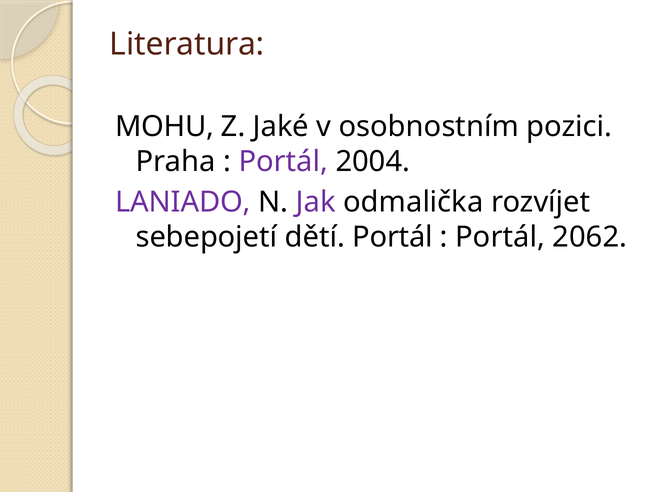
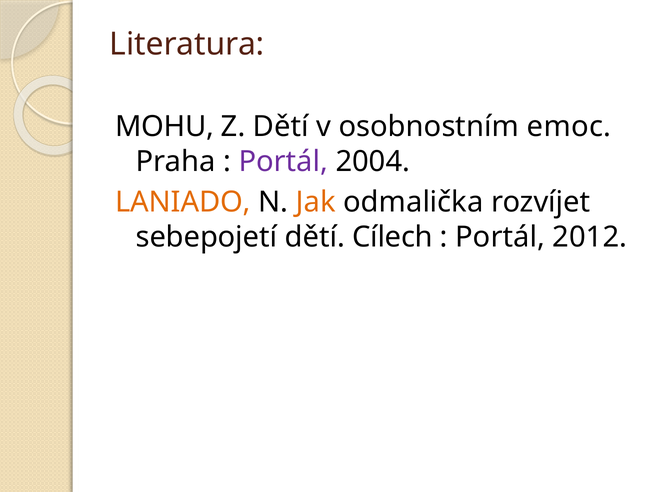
Z Jaké: Jaké -> Dětí
pozici: pozici -> emoc
LANIADO colour: purple -> orange
Jak colour: purple -> orange
dětí Portál: Portál -> Cílech
2062: 2062 -> 2012
